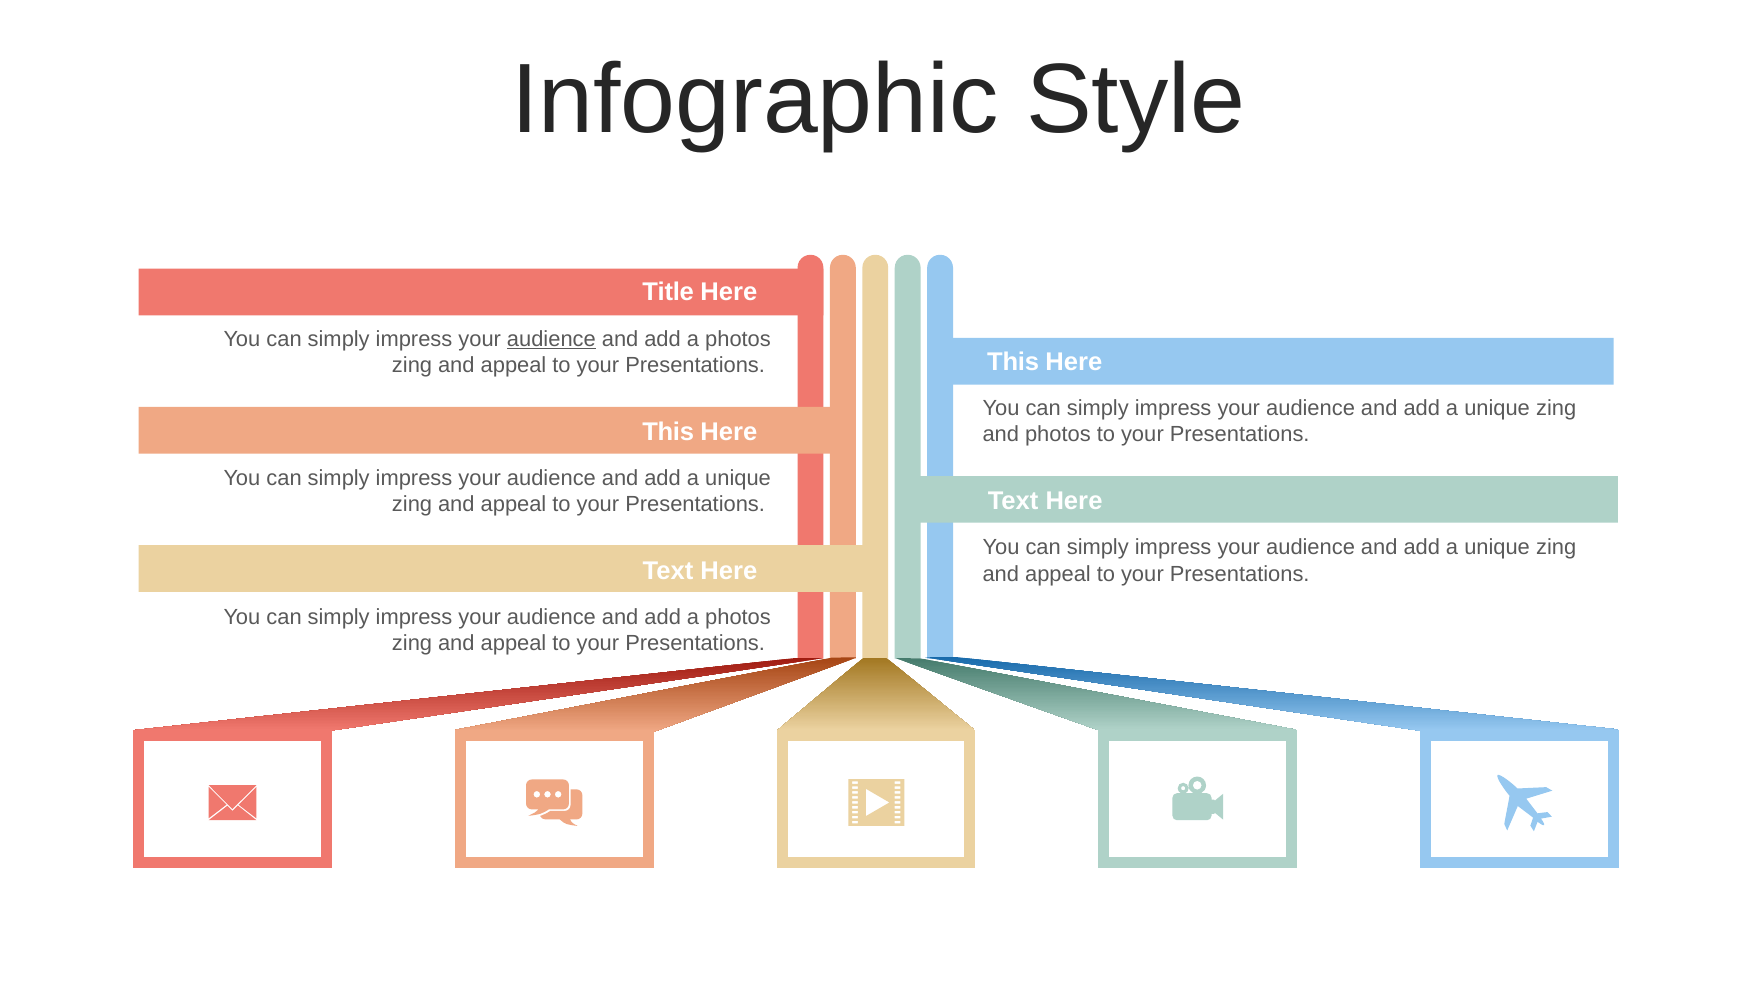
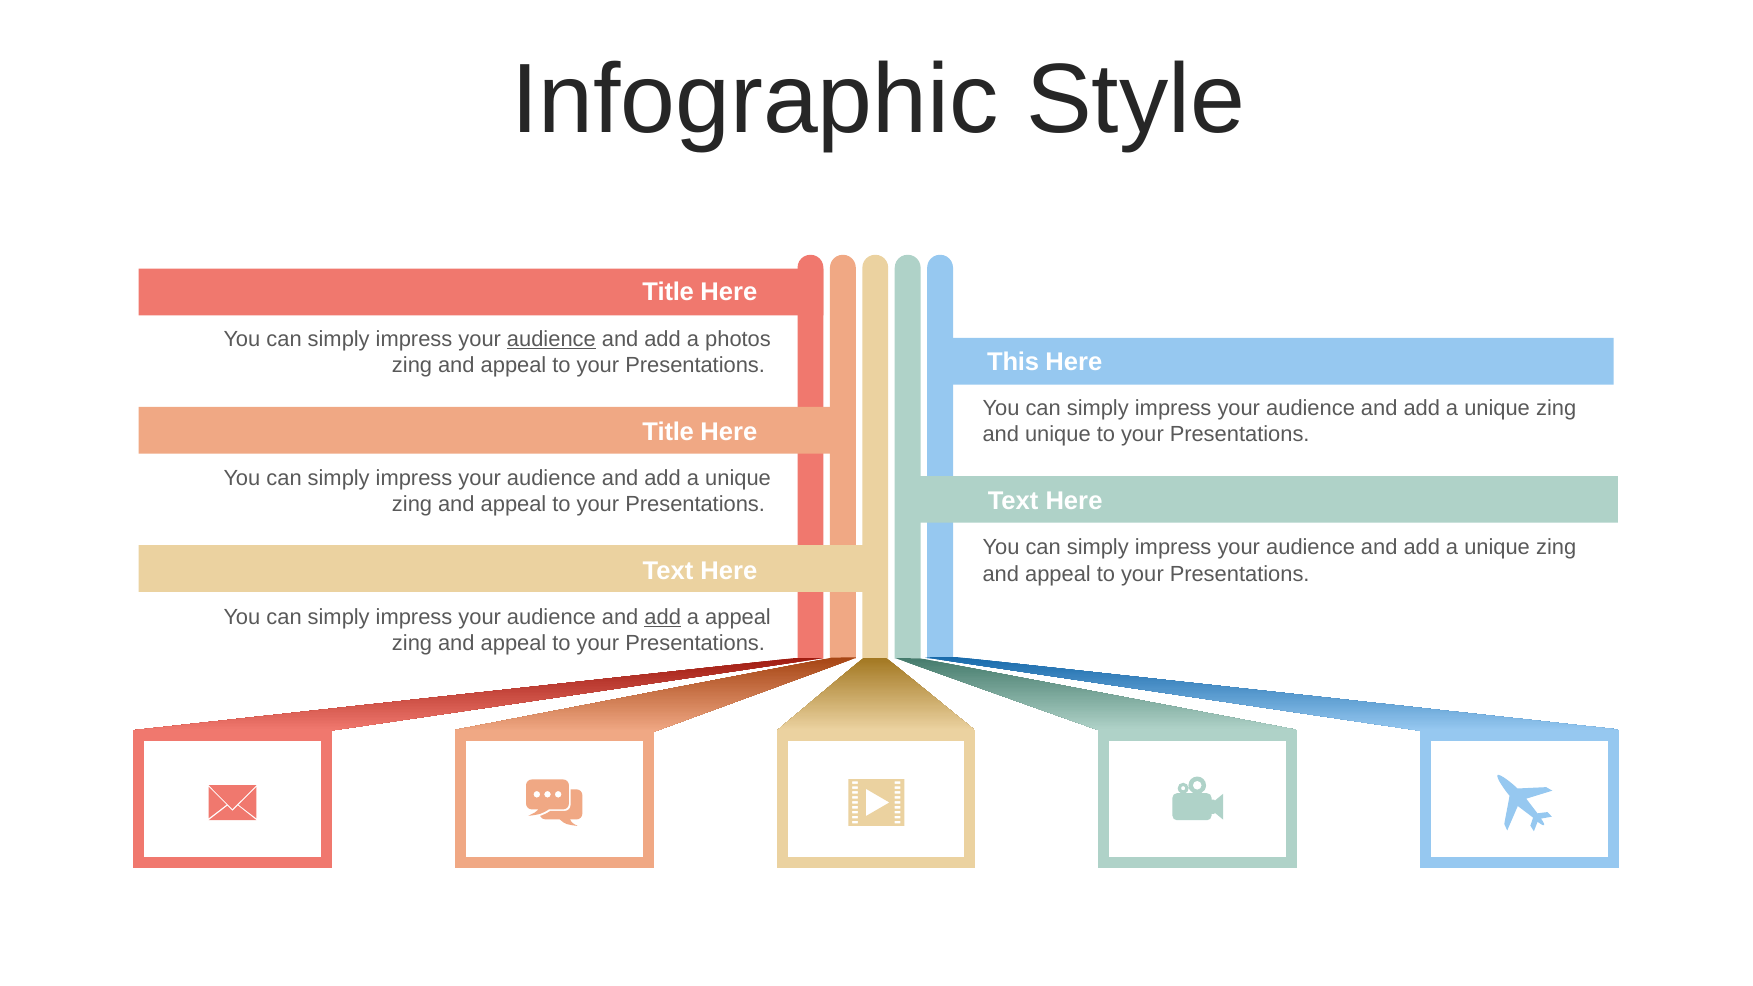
This at (668, 432): This -> Title
and photos: photos -> unique
add at (663, 617) underline: none -> present
photos at (738, 617): photos -> appeal
